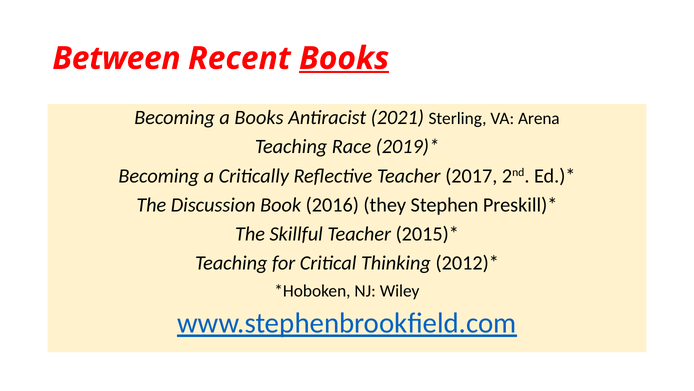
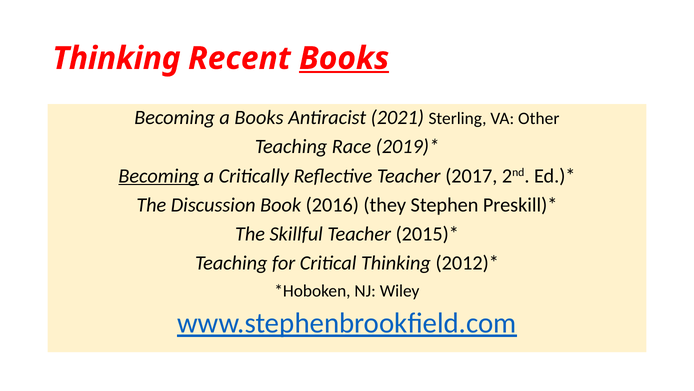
Between at (116, 58): Between -> Thinking
Arena: Arena -> Other
Becoming at (159, 176) underline: none -> present
